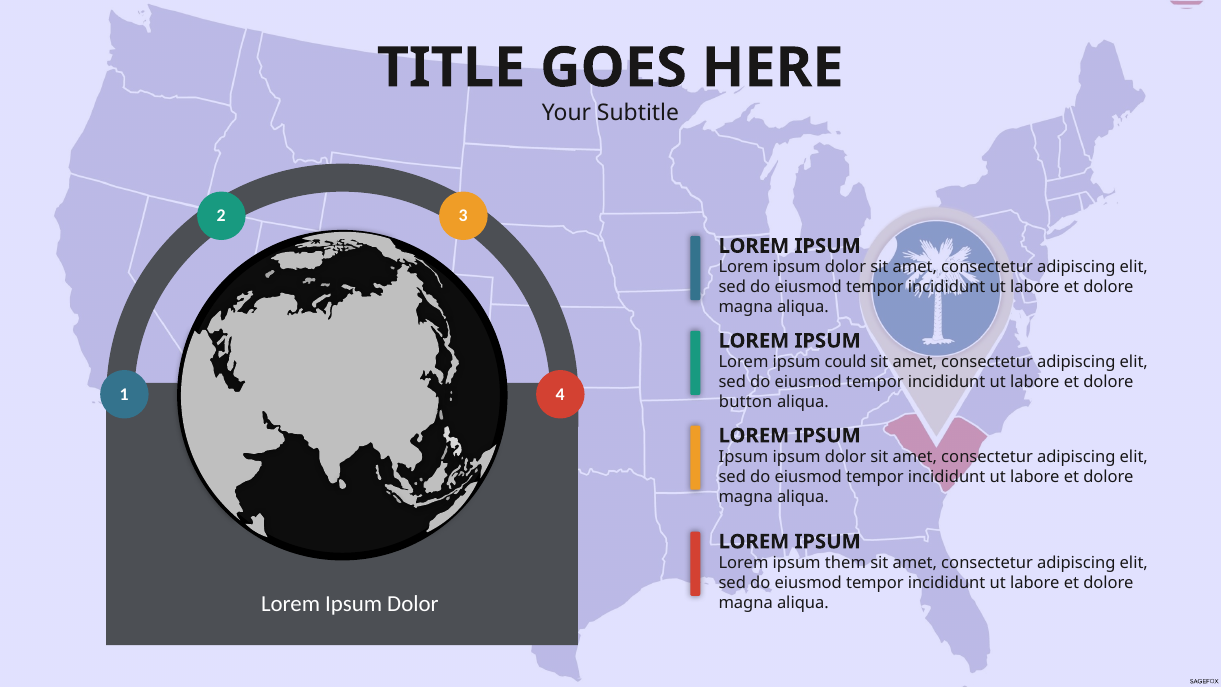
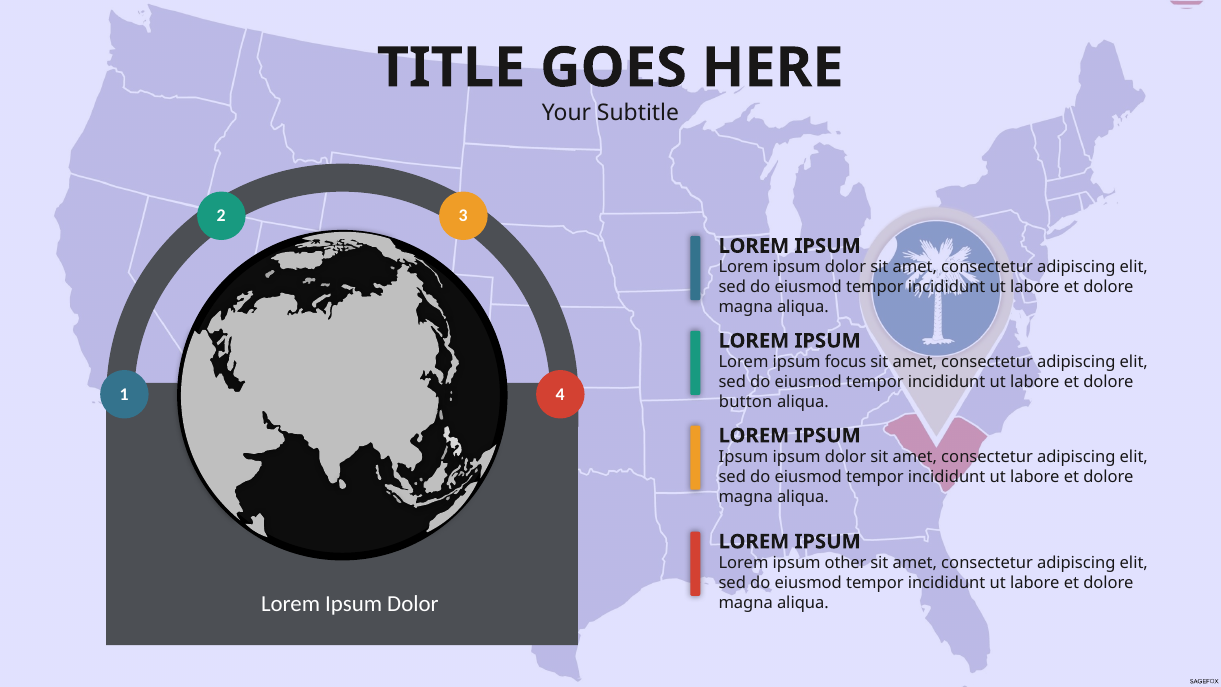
could: could -> focus
them: them -> other
